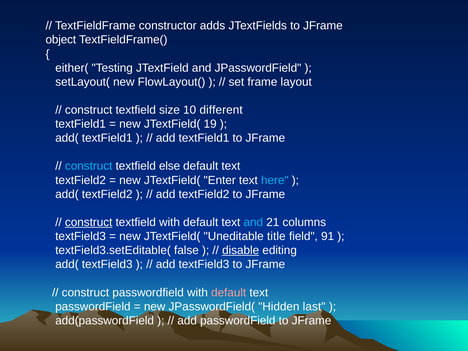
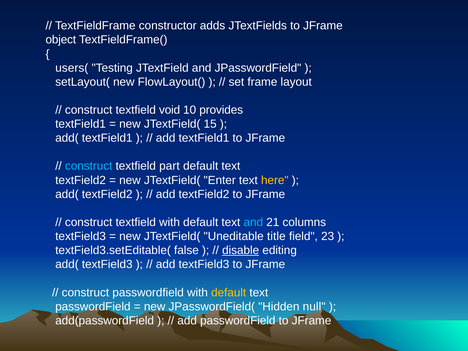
either(: either( -> users(
size: size -> void
different: different -> provides
19: 19 -> 15
else: else -> part
here colour: light blue -> yellow
construct at (89, 222) underline: present -> none
91: 91 -> 23
default at (229, 292) colour: pink -> yellow
last: last -> null
